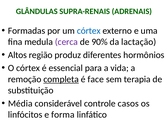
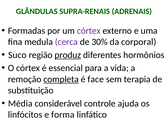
córtex at (89, 31) colour: blue -> purple
90%: 90% -> 30%
lactação: lactação -> corporal
Altos: Altos -> Suco
produz underline: none -> present
casos: casos -> ajuda
